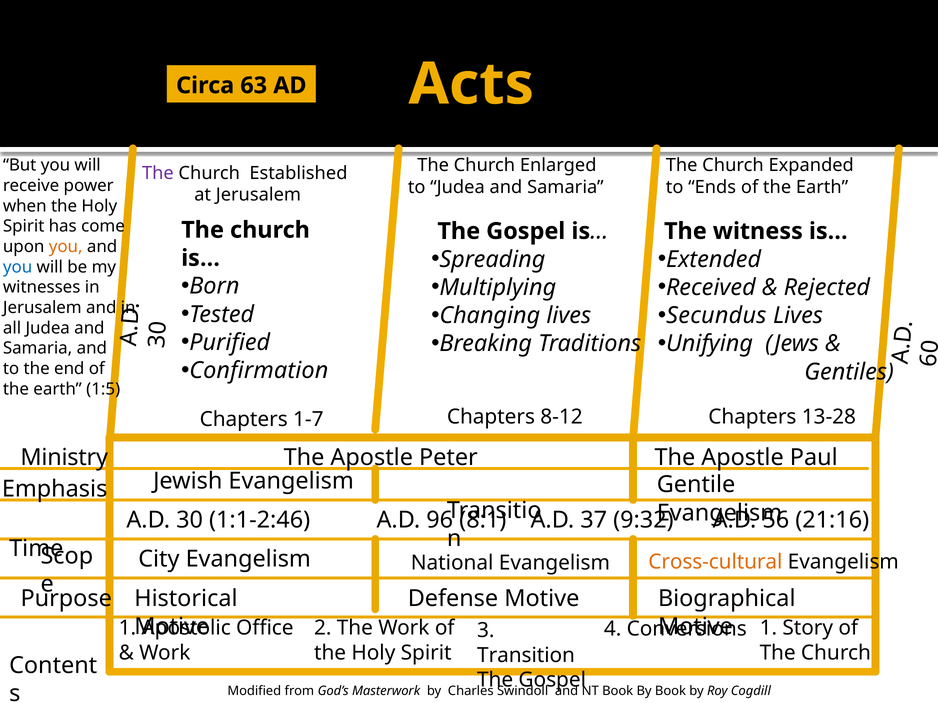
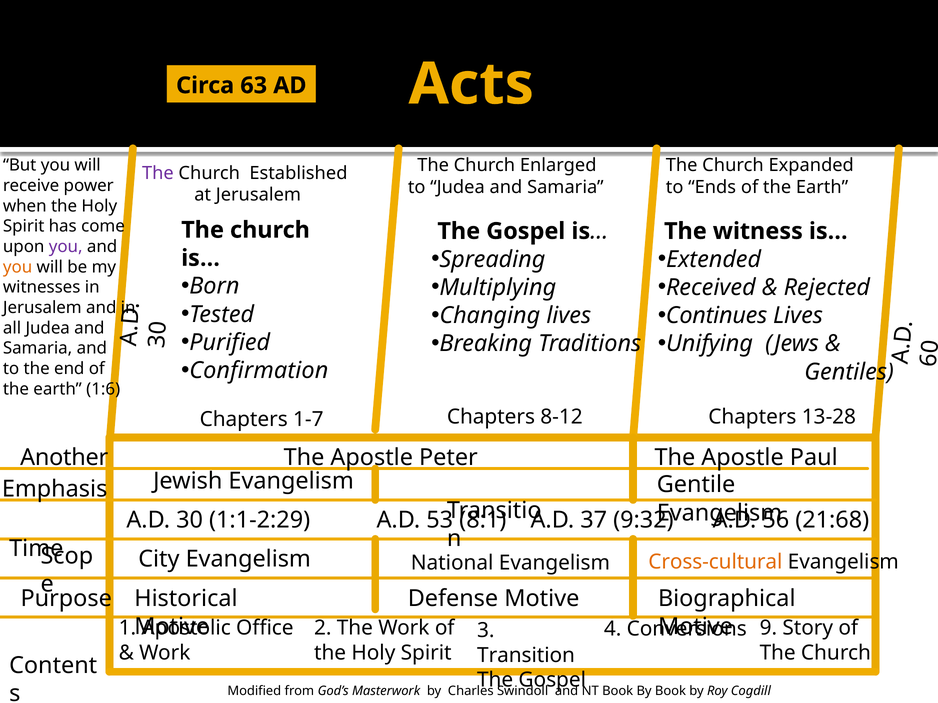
you at (66, 247) colour: orange -> purple
you at (18, 267) colour: blue -> orange
Secundus: Secundus -> Continues
1:5: 1:5 -> 1:6
Ministry: Ministry -> Another
1:1-2:46: 1:1-2:46 -> 1:1-2:29
96: 96 -> 53
21:16: 21:16 -> 21:68
1 at (768, 628): 1 -> 9
